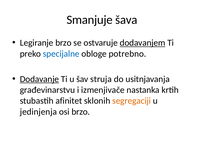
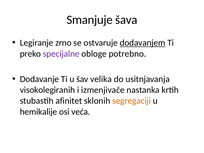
Legiranje brzo: brzo -> zrno
specijalne colour: blue -> purple
Dodavanje underline: present -> none
struja: struja -> velika
građevinarstvu: građevinarstvu -> visokolegiranih
jedinjenja: jedinjenja -> hemikalije
osi brzo: brzo -> veća
